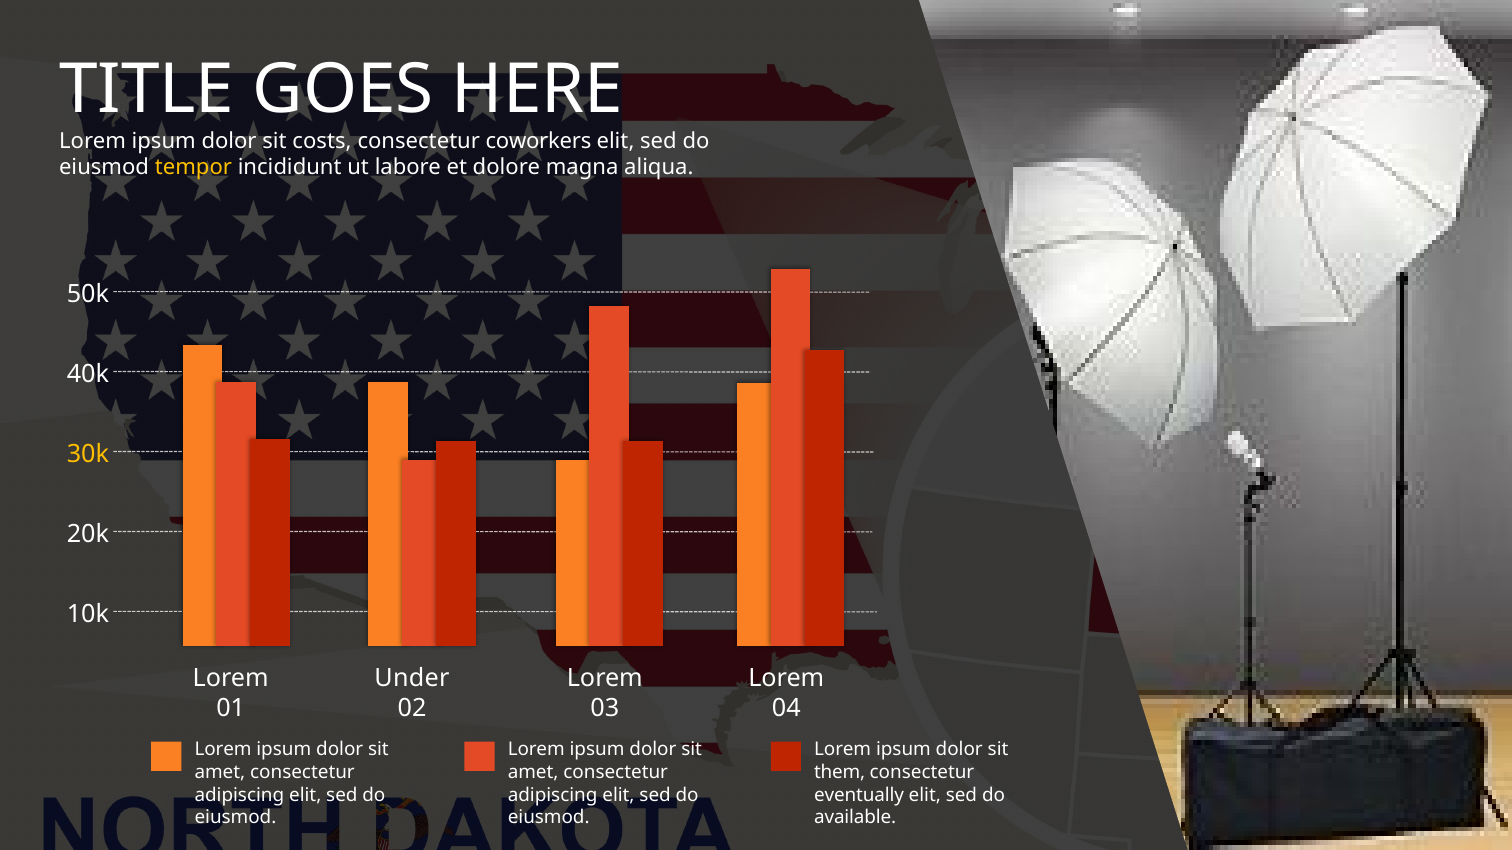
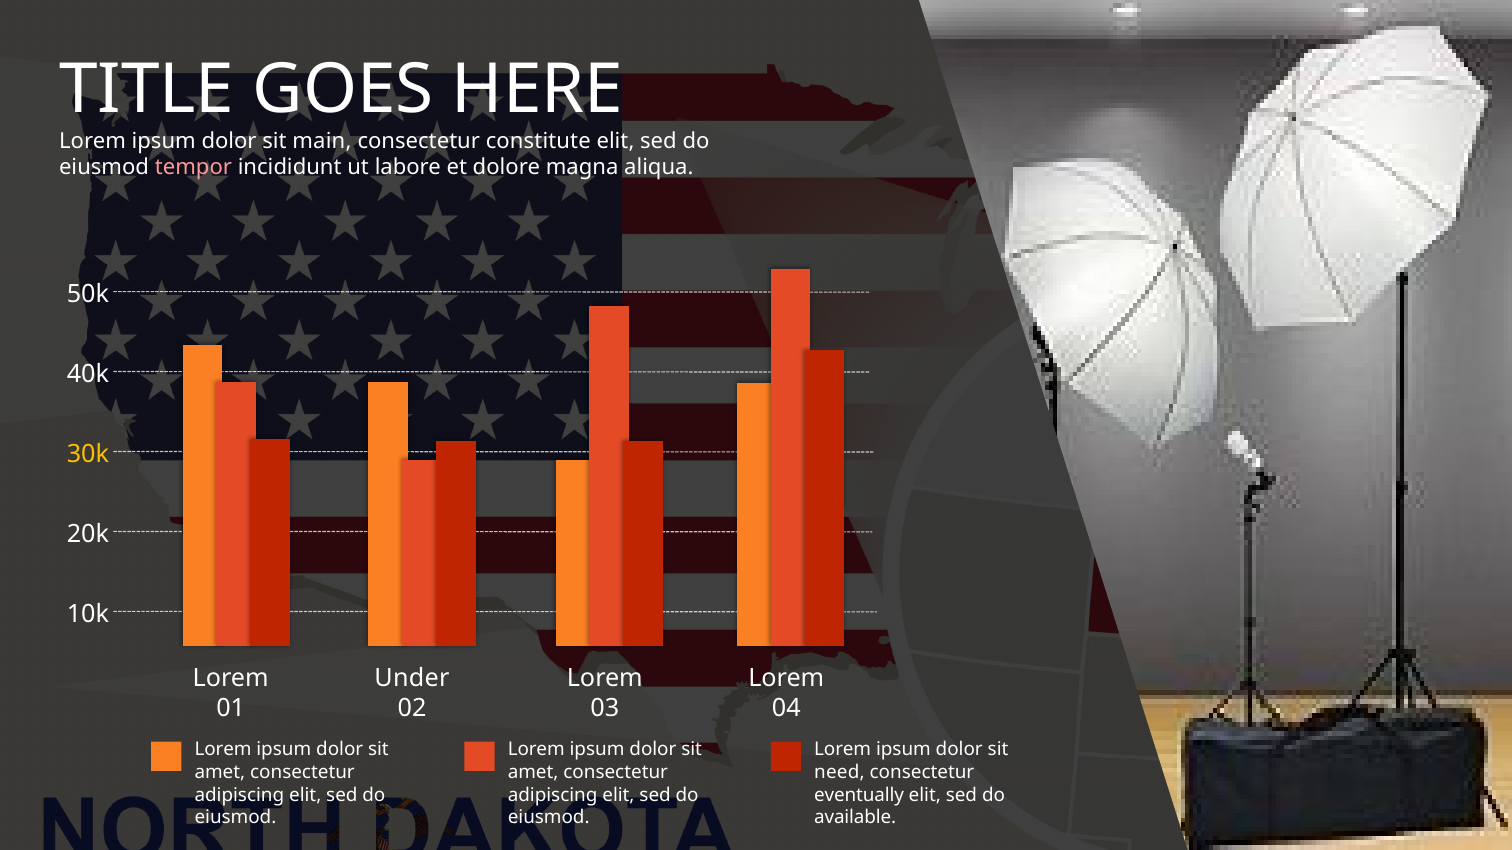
costs: costs -> main
coworkers: coworkers -> constitute
tempor colour: yellow -> pink
them: them -> need
